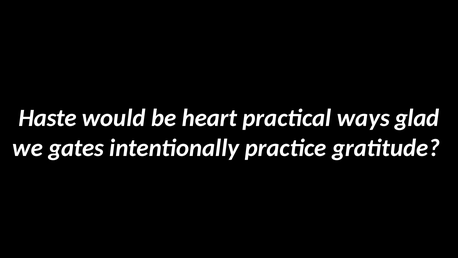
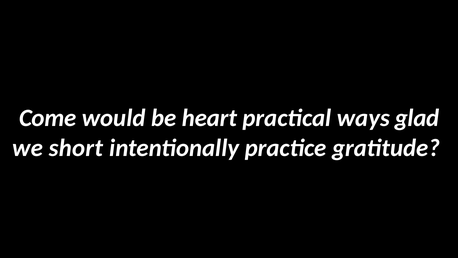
Haste: Haste -> Come
gates: gates -> short
